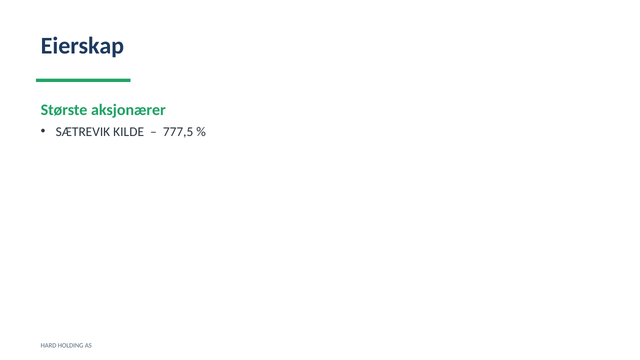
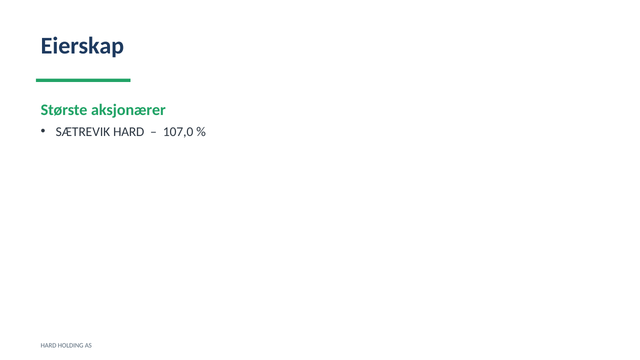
SÆTREVIK KILDE: KILDE -> HARD
777,5: 777,5 -> 107,0
